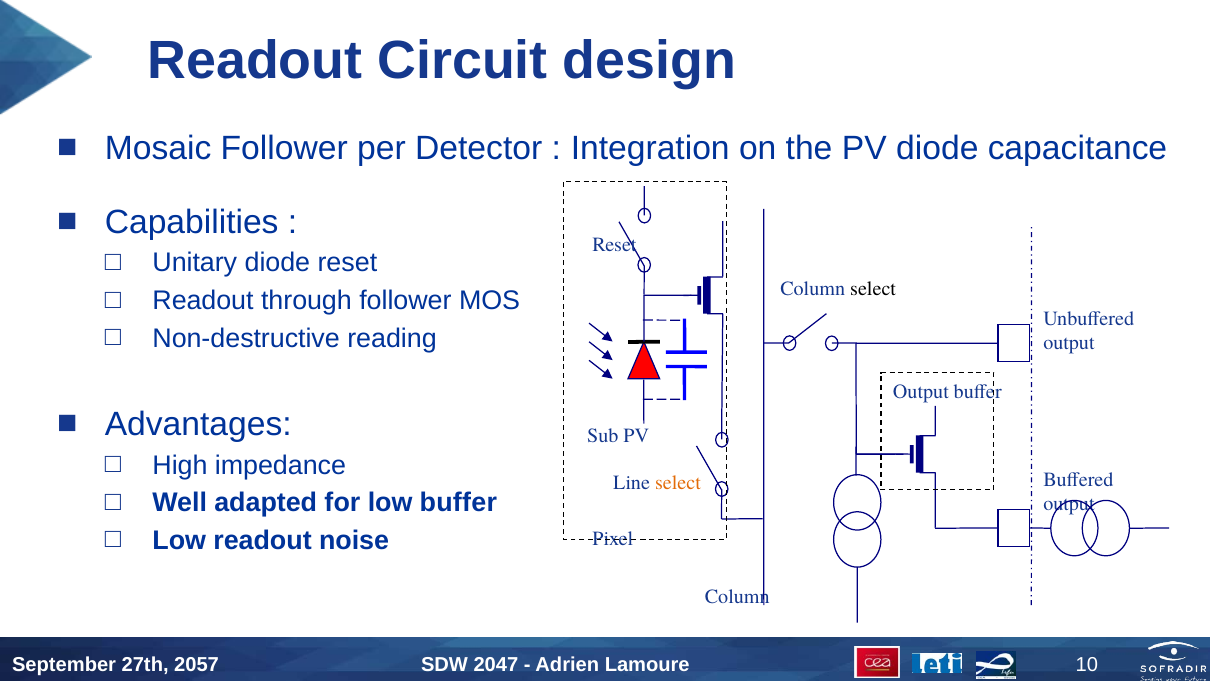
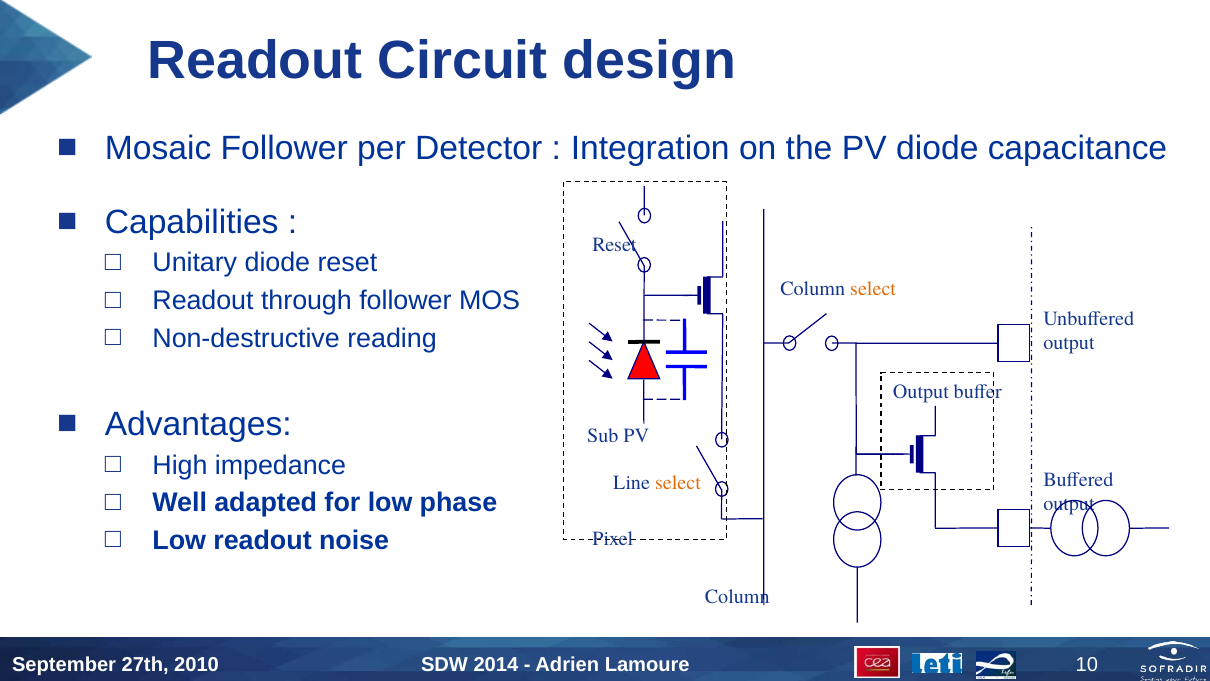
select at (873, 289) colour: black -> orange
low buffer: buffer -> phase
2057: 2057 -> 2010
2047: 2047 -> 2014
